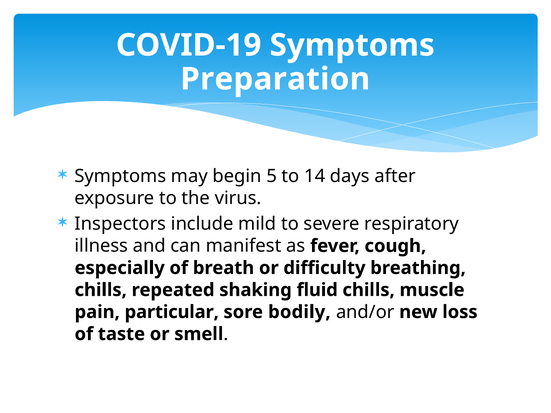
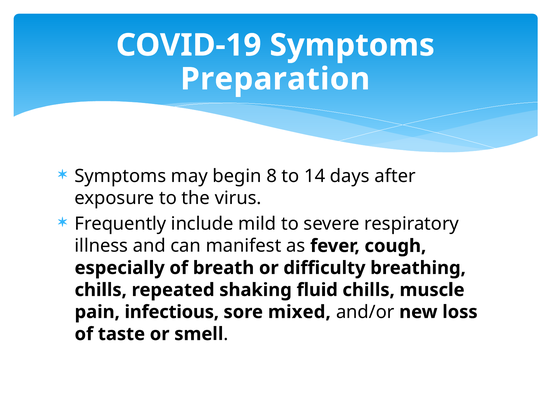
5: 5 -> 8
Inspectors: Inspectors -> Frequently
particular: particular -> infectious
bodily: bodily -> mixed
